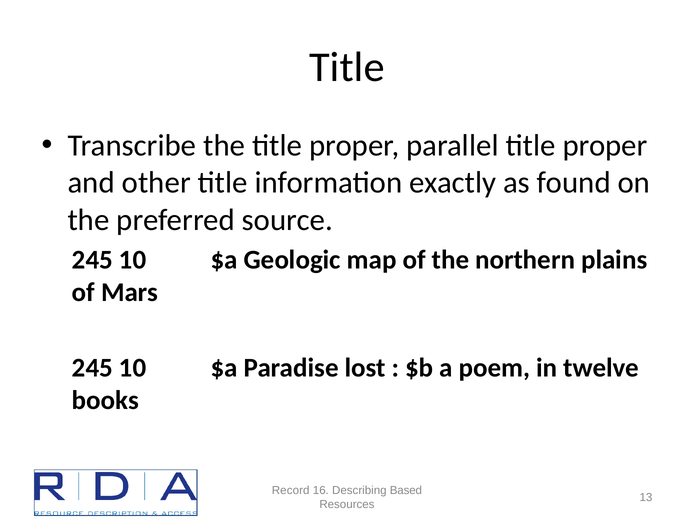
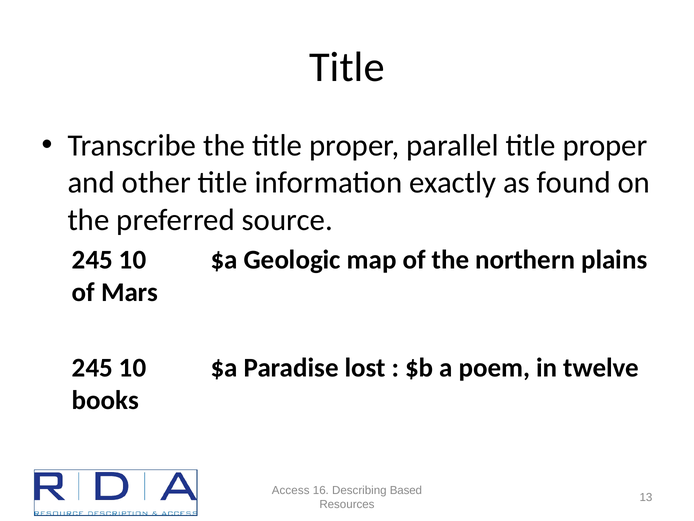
Record: Record -> Access
